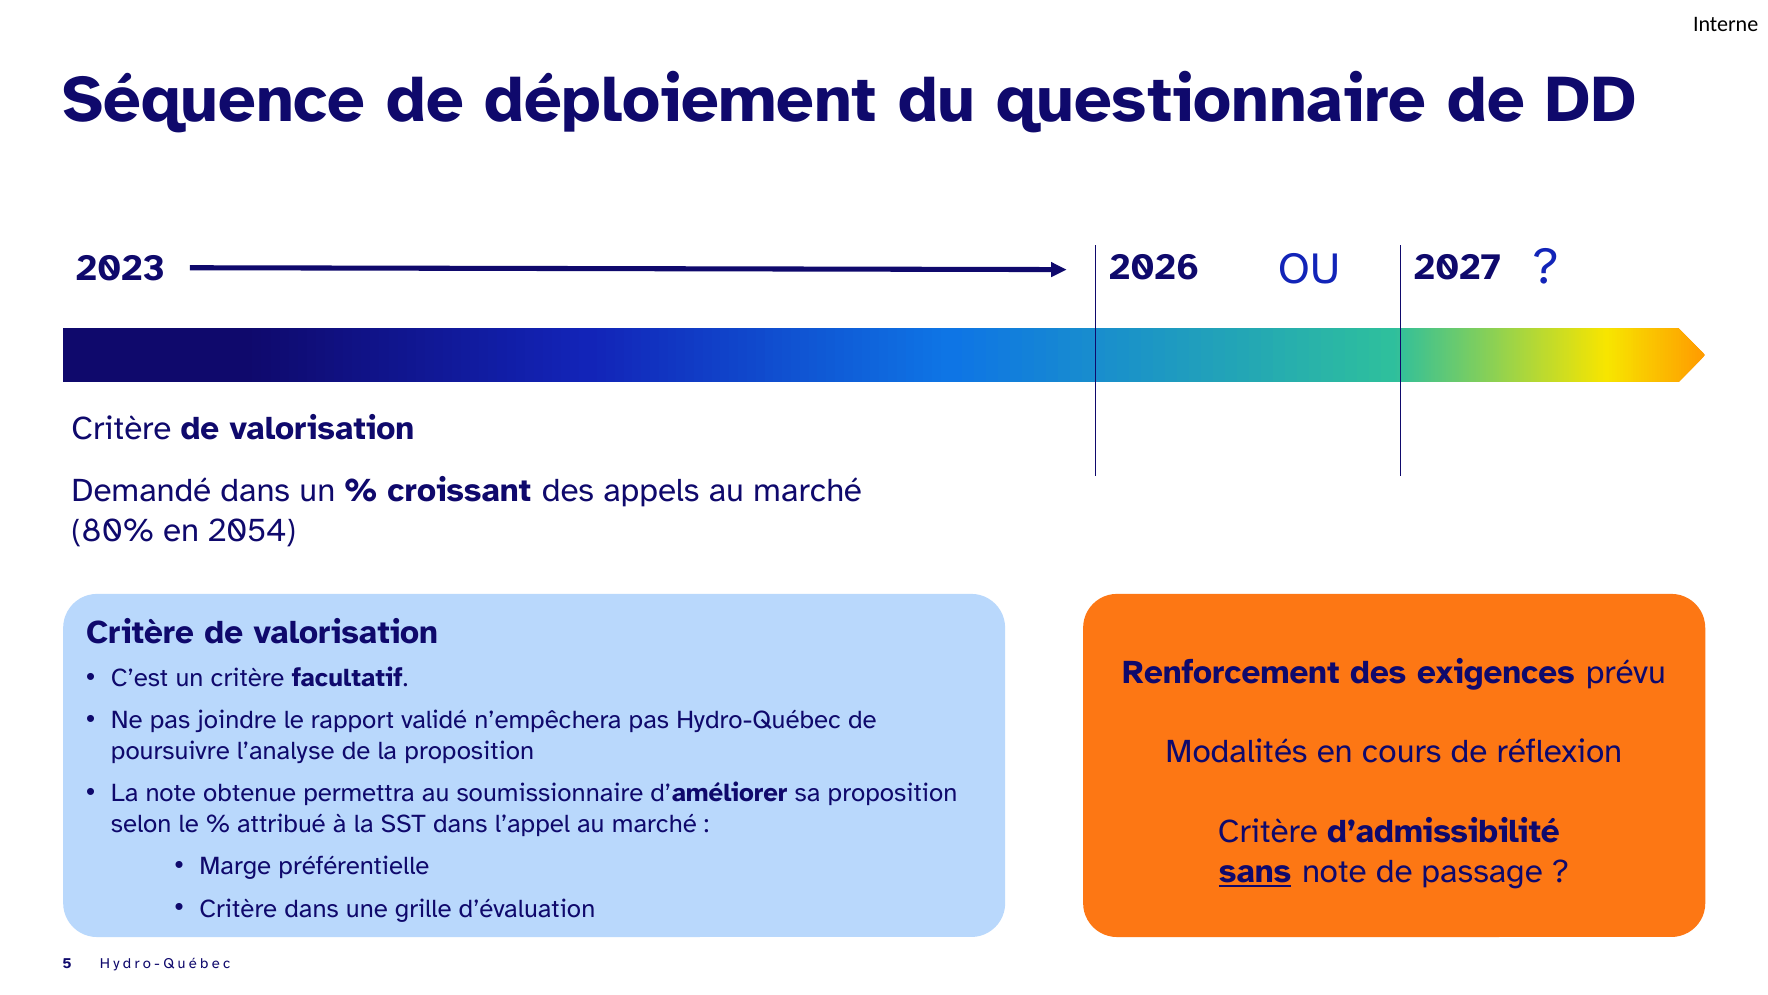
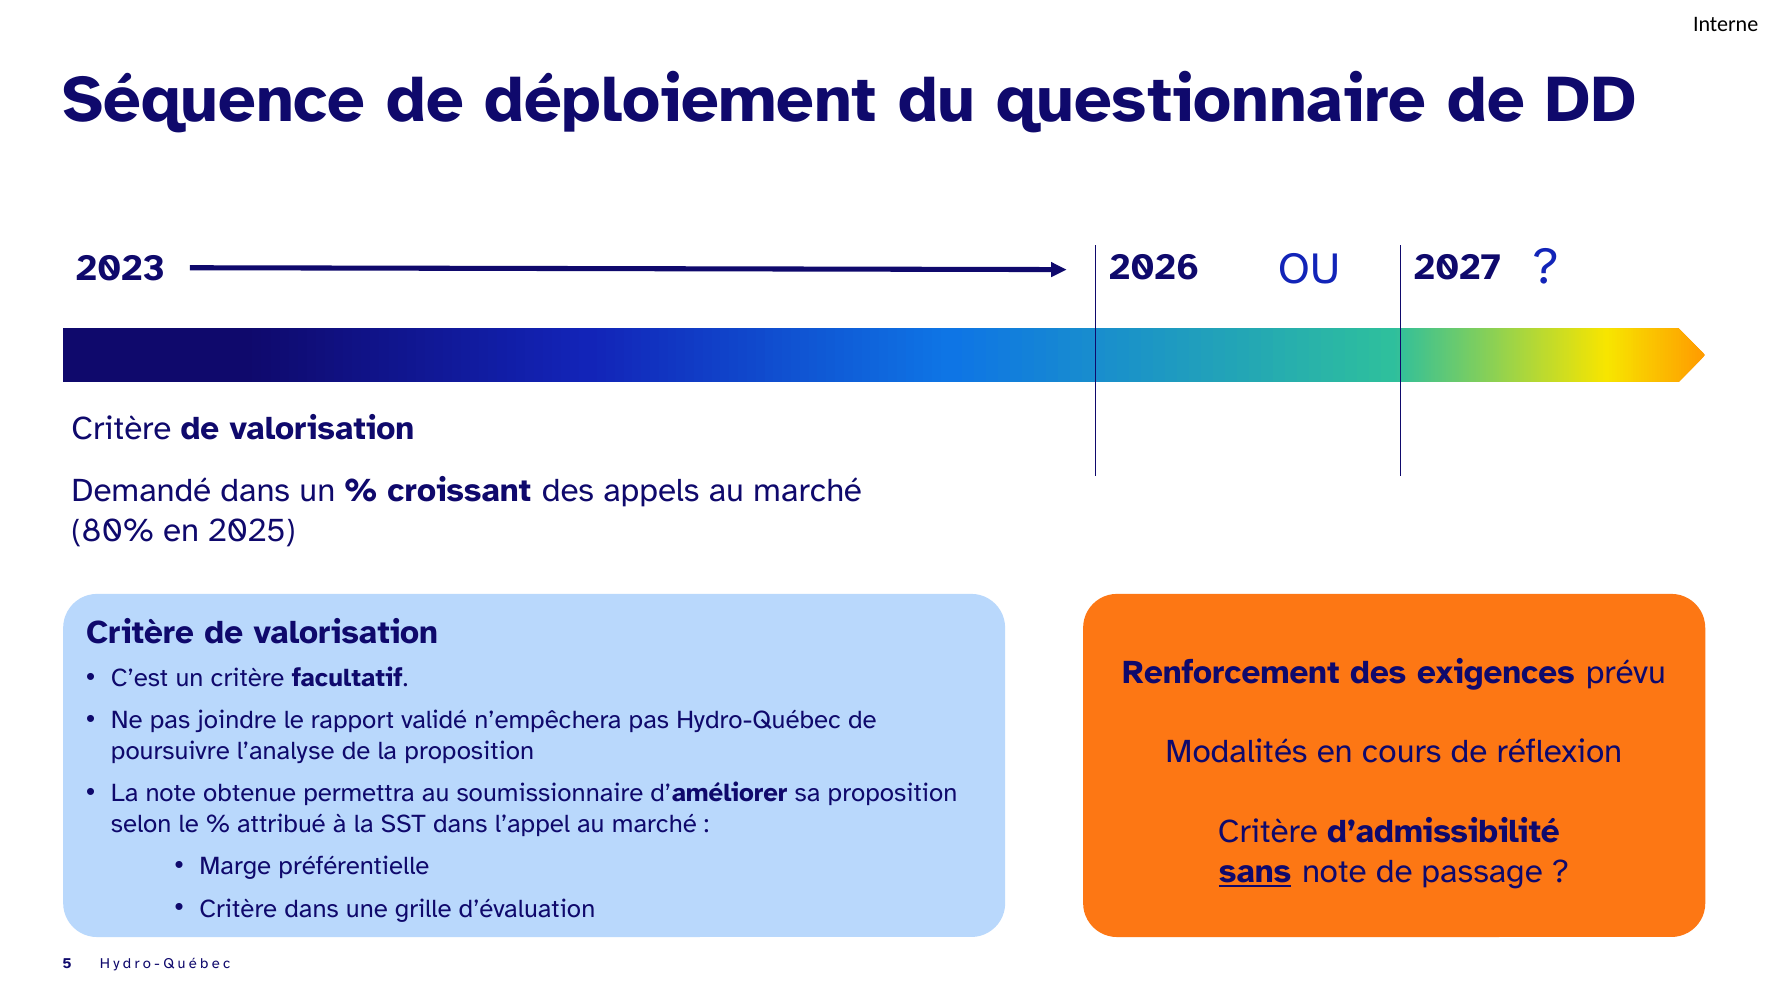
2054: 2054 -> 2025
